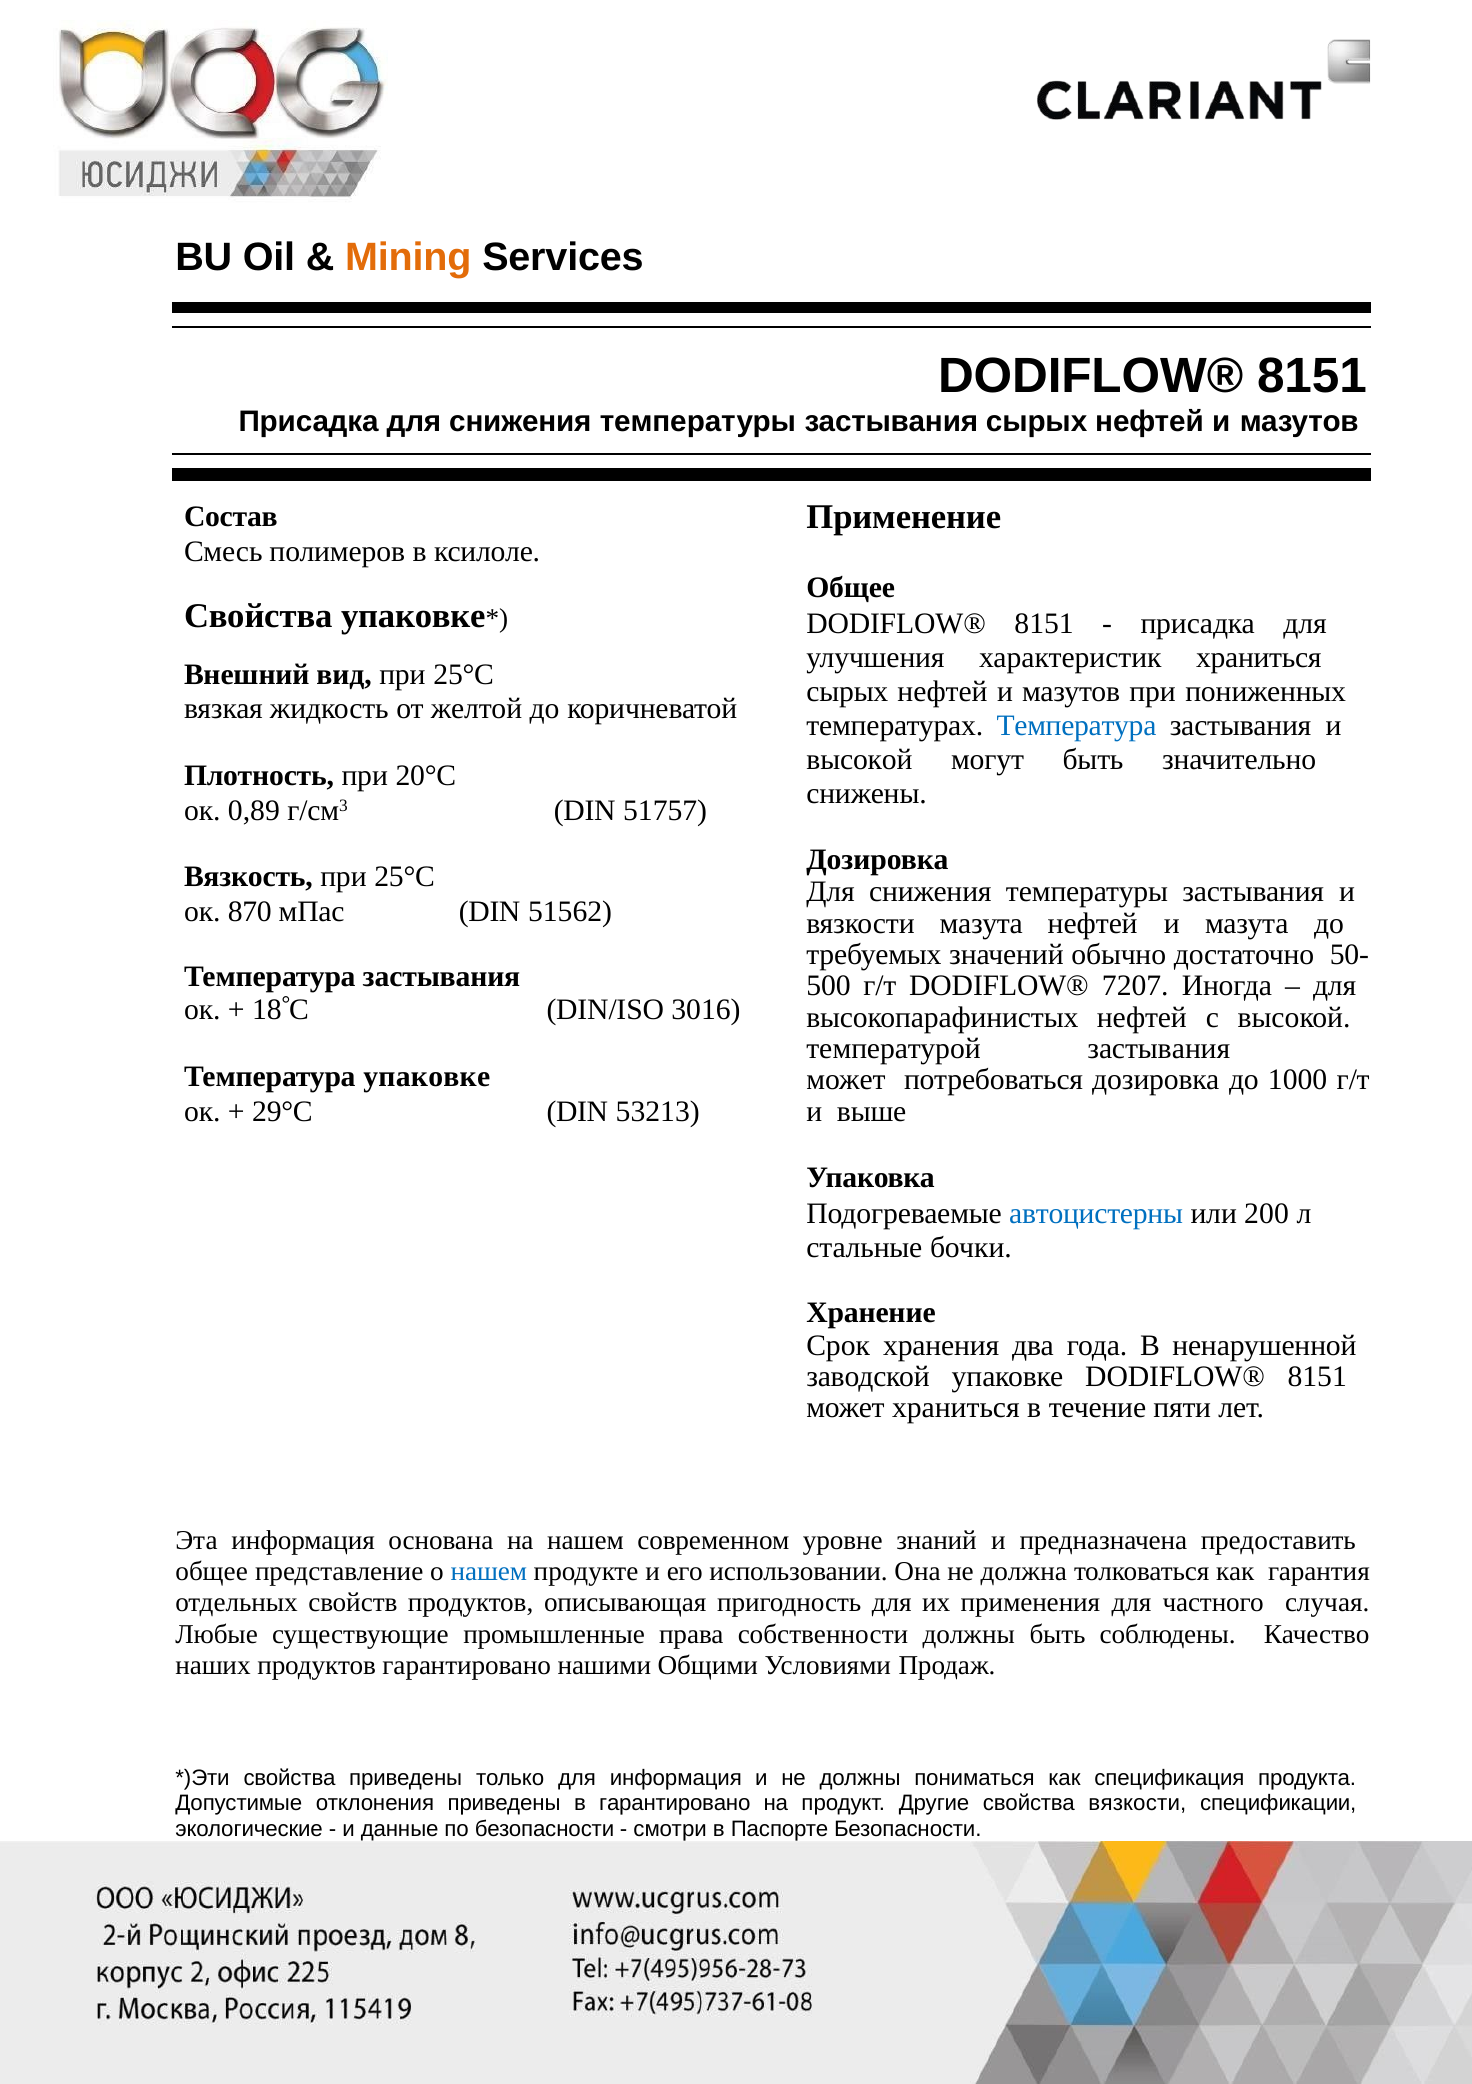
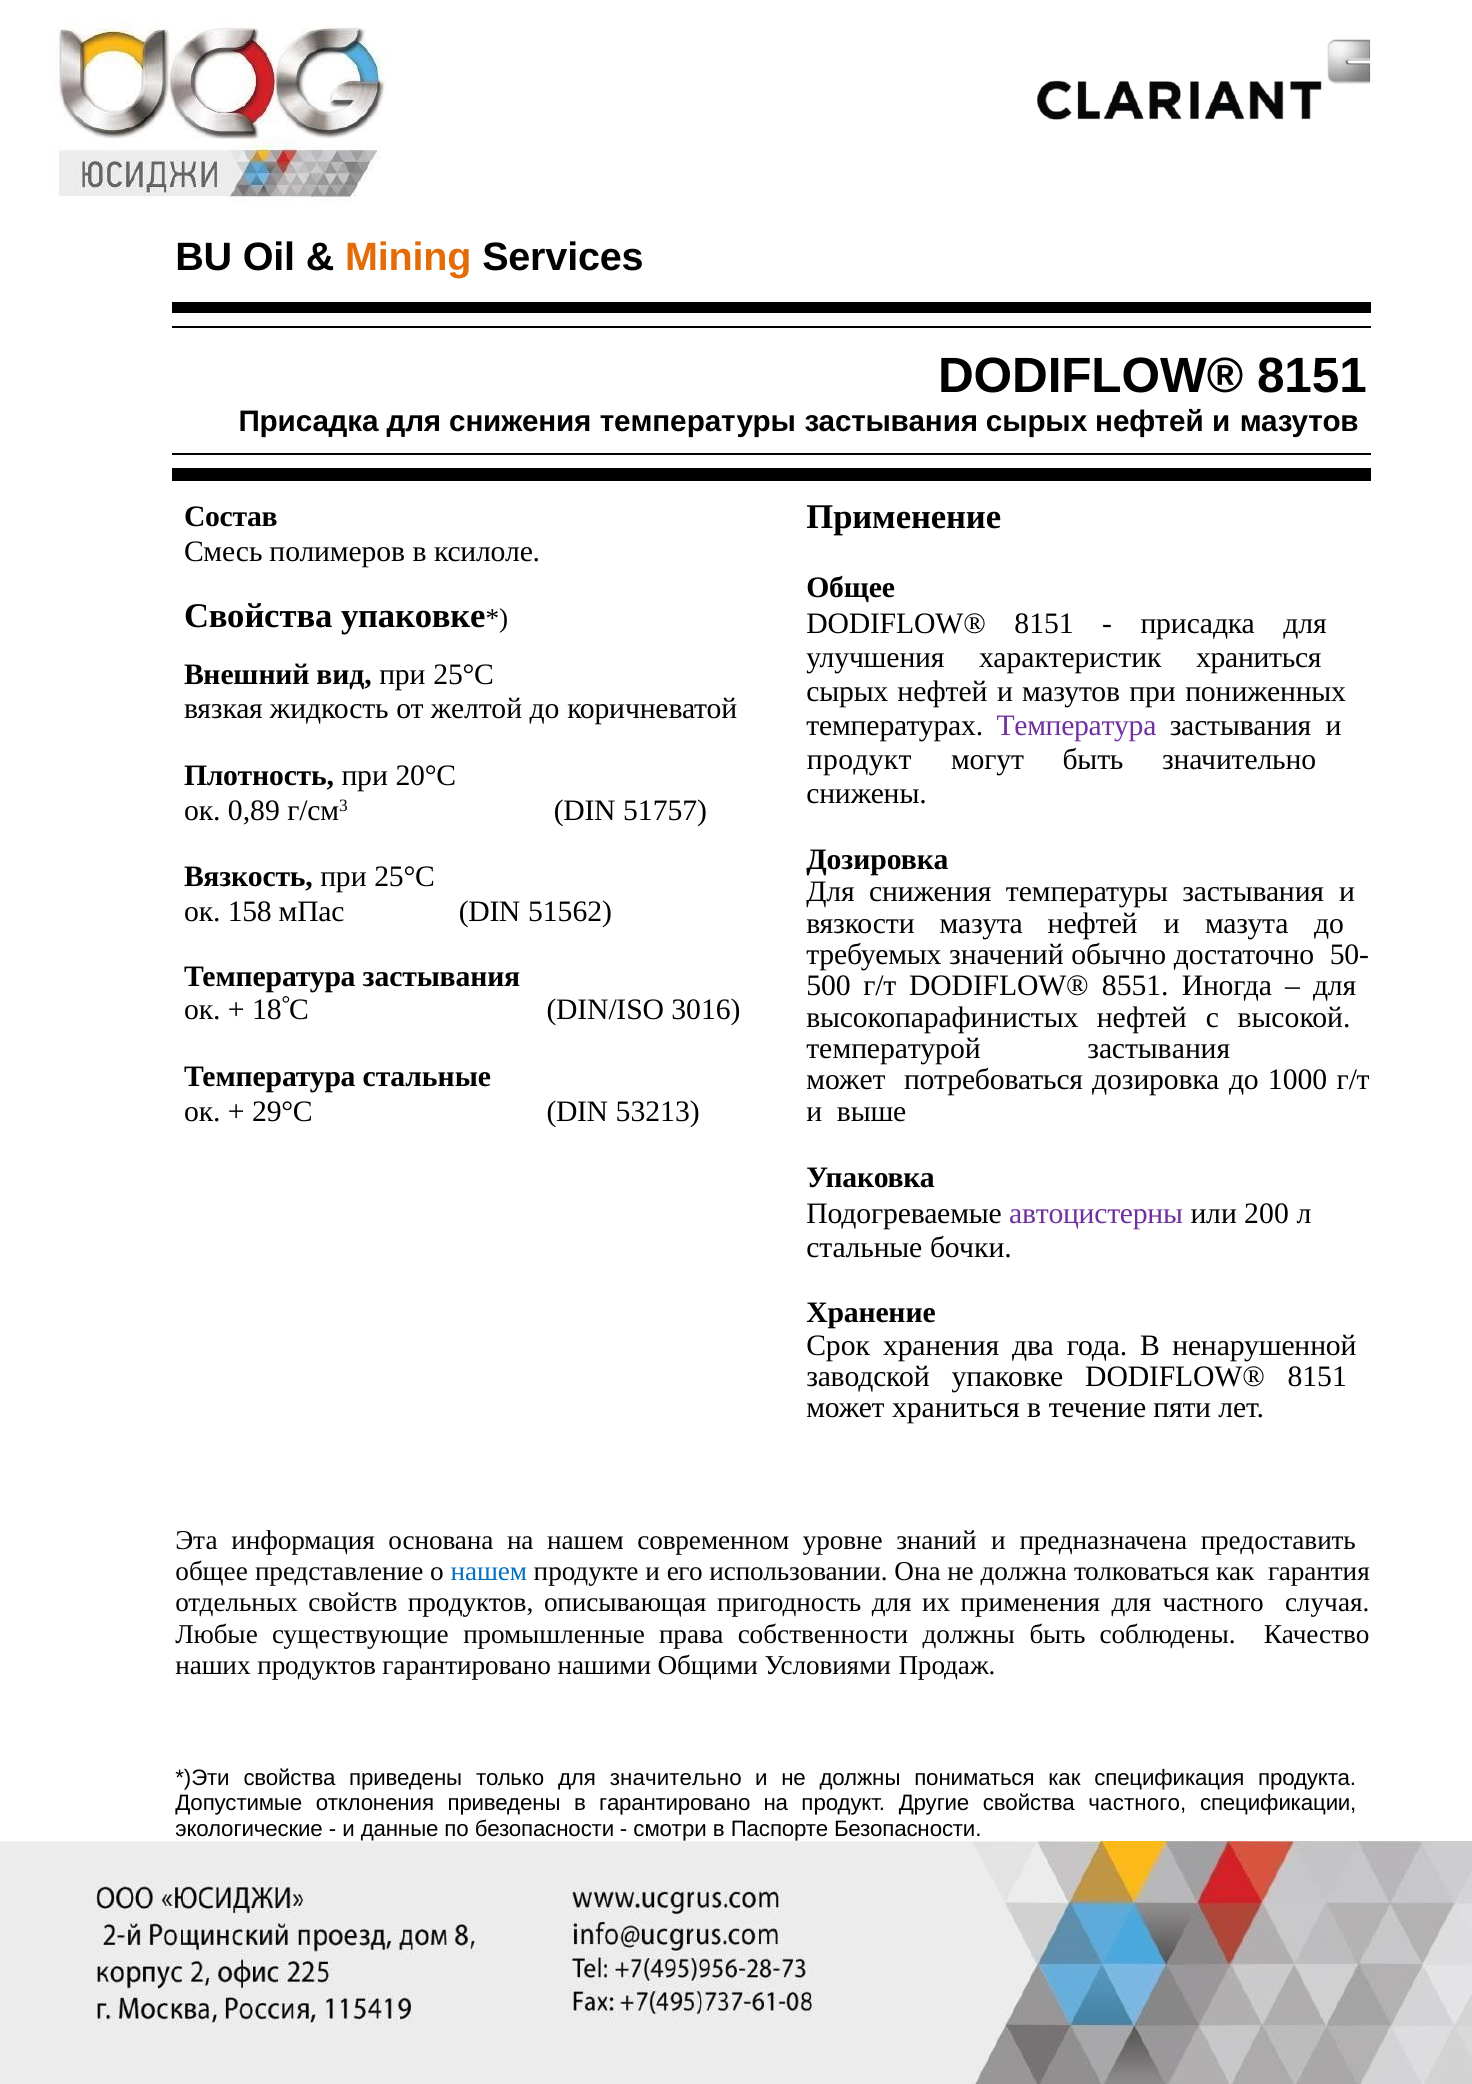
Температура at (1077, 726) colour: blue -> purple
высокой at (859, 760): высокой -> продукт
870: 870 -> 158
7207: 7207 -> 8551
Температура упаковке: упаковке -> стальные
автоцистерны colour: blue -> purple
для информация: информация -> значительно
свойства вязкости: вязкости -> частного
